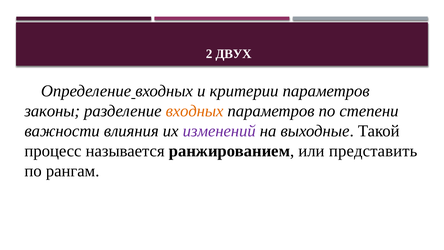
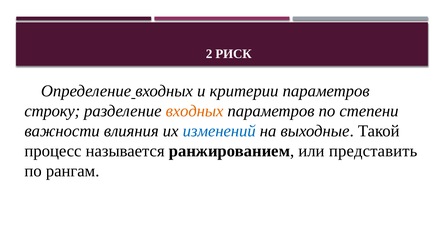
ДВУХ: ДВУХ -> РИСК
законы: законы -> строку
изменений colour: purple -> blue
